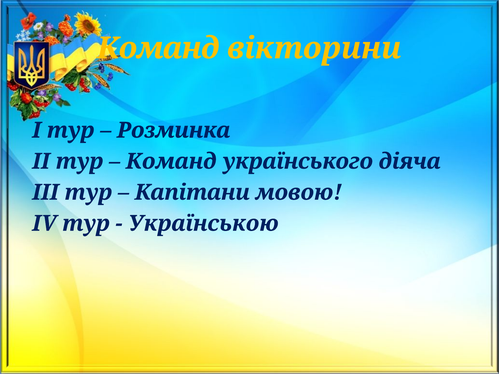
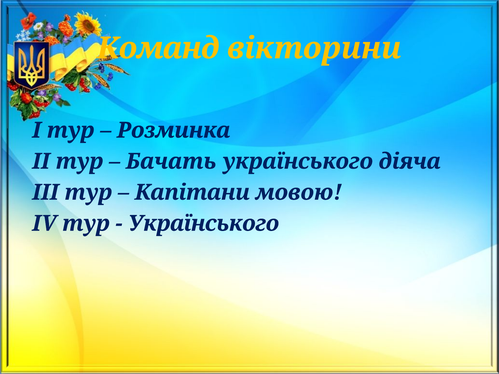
Команд at (171, 161): Команд -> Бачать
Українською at (203, 224): Українською -> Українського
